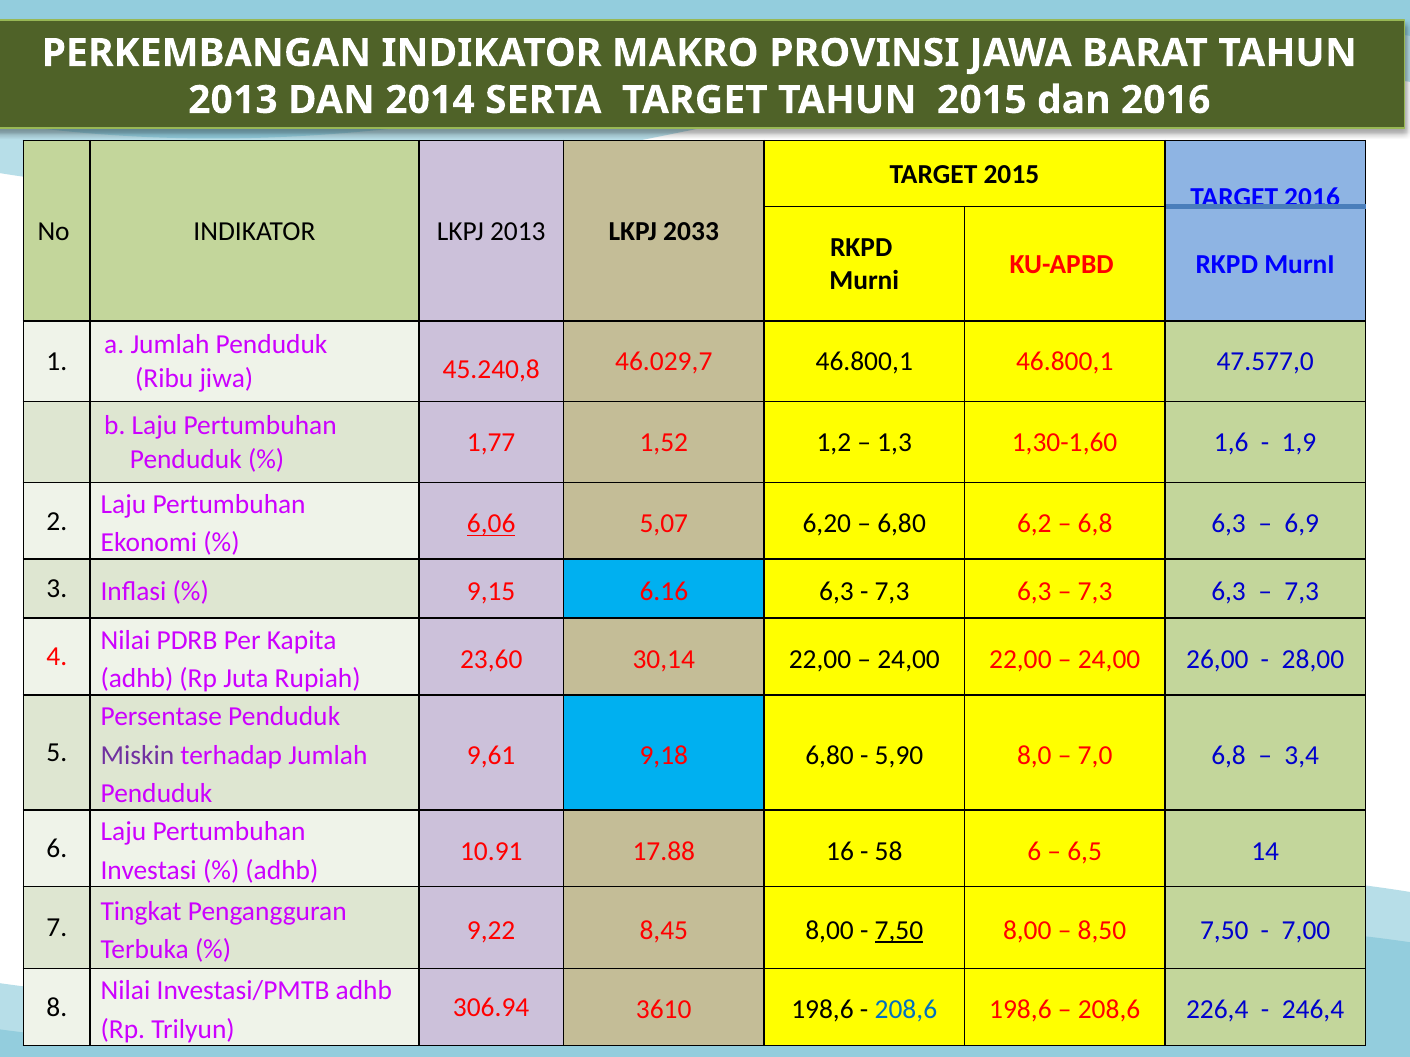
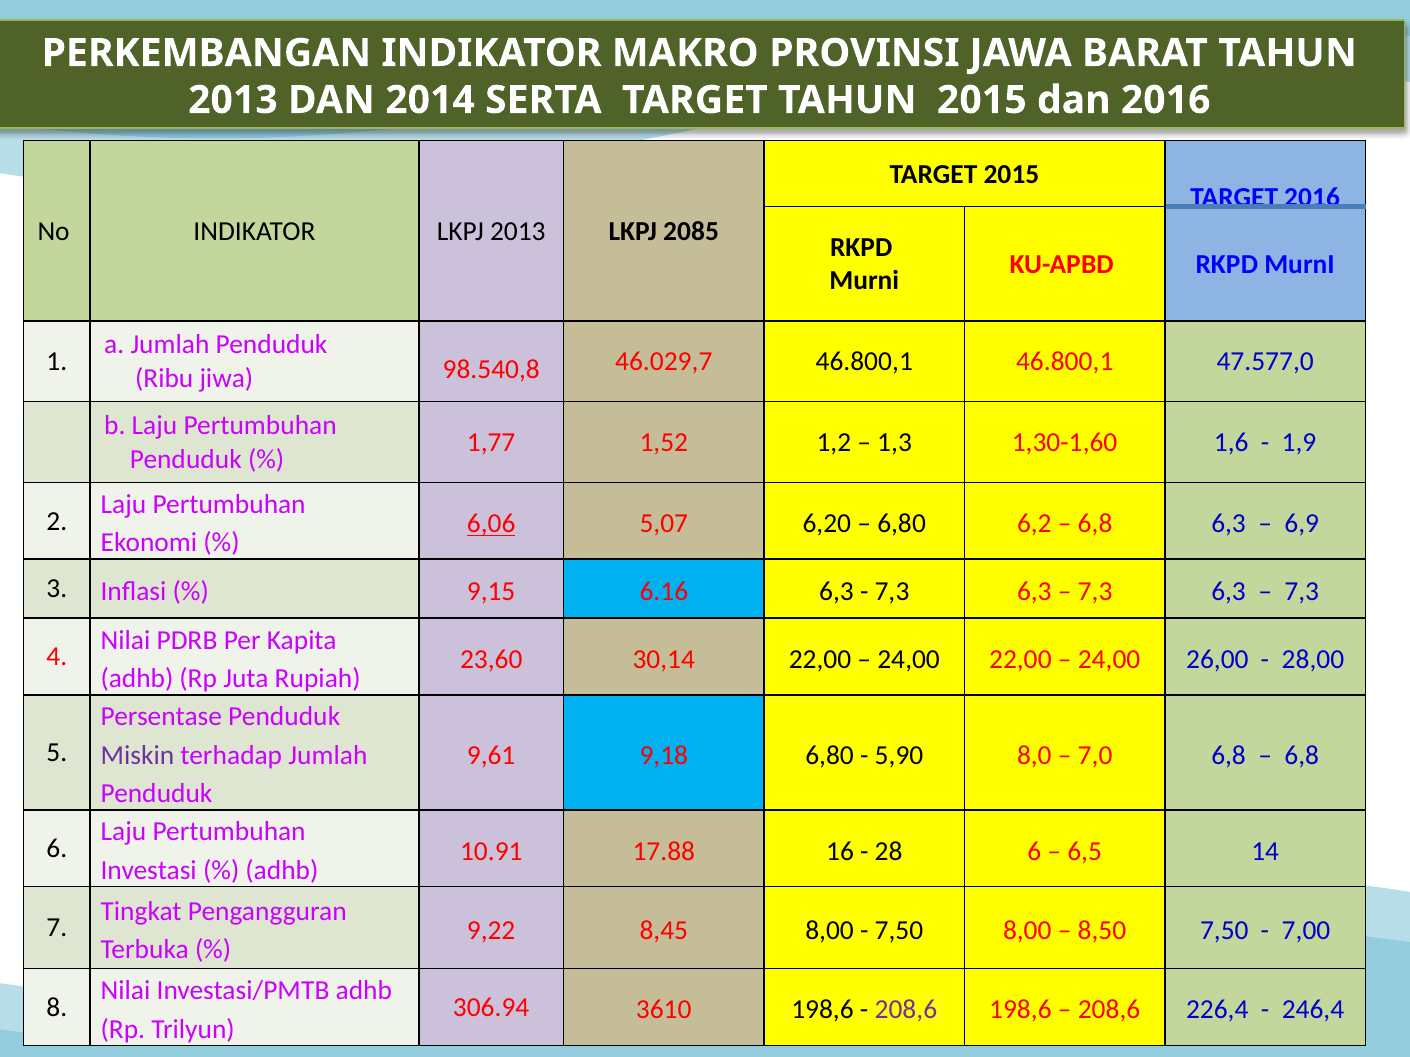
2033: 2033 -> 2085
45.240,8: 45.240,8 -> 98.540,8
3,4 at (1302, 755): 3,4 -> 6,8
58: 58 -> 28
7,50 at (899, 931) underline: present -> none
208,6 at (906, 1010) colour: blue -> purple
